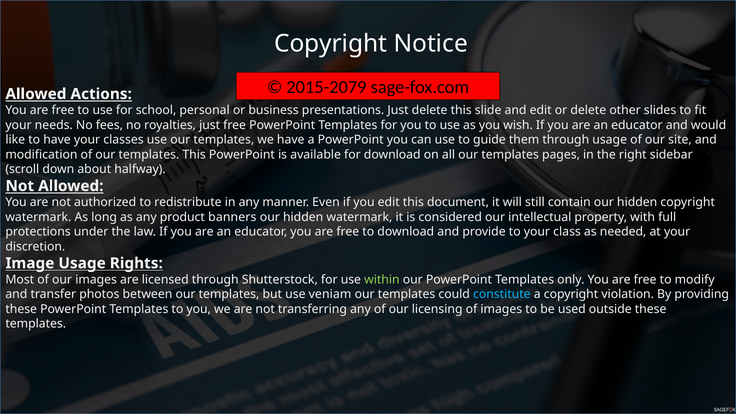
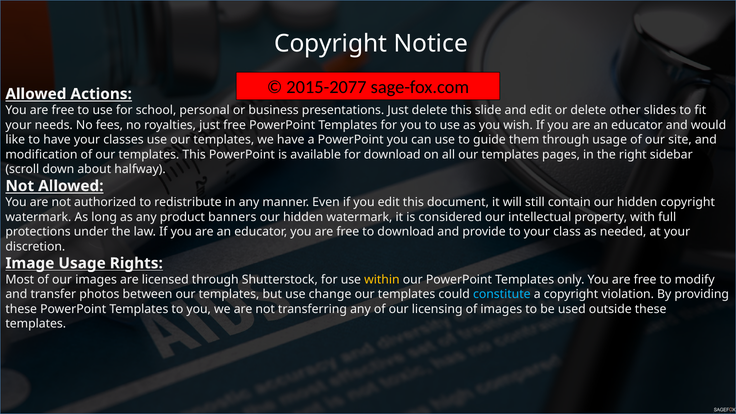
2015-2079: 2015-2079 -> 2015-2077
within colour: light green -> yellow
veniam: veniam -> change
